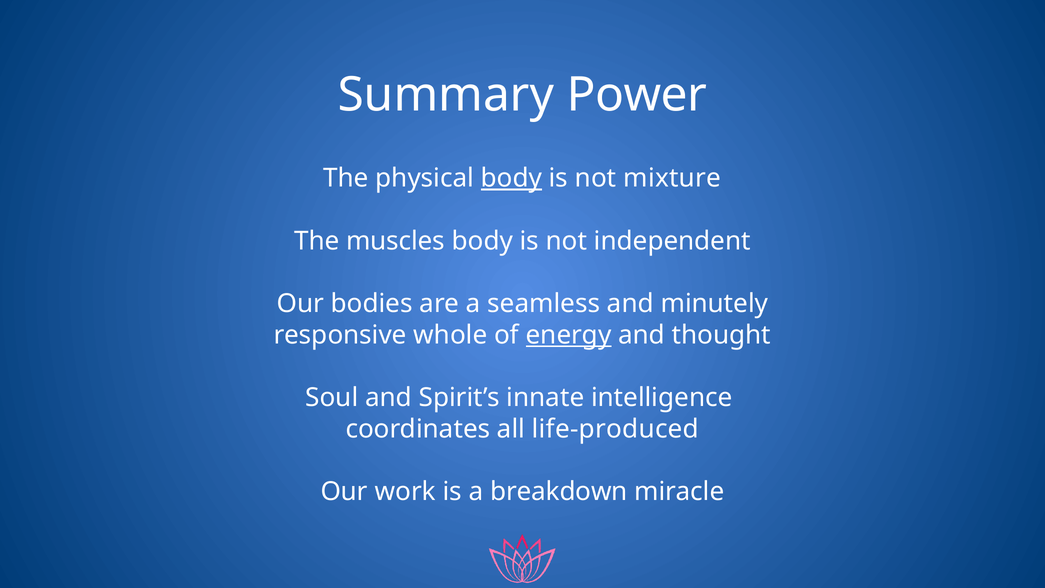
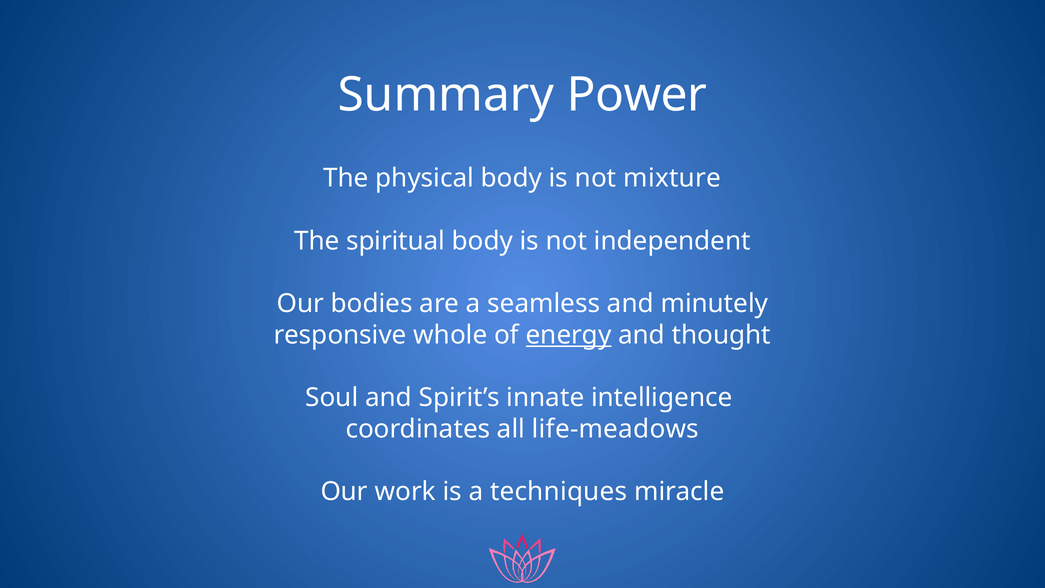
body at (511, 178) underline: present -> none
muscles: muscles -> spiritual
life-produced: life-produced -> life-meadows
breakdown: breakdown -> techniques
